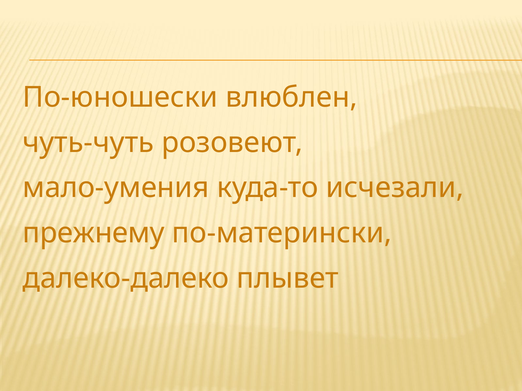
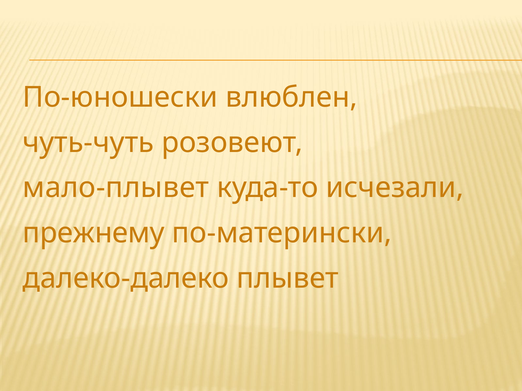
мало-умения: мало-умения -> мало-плывет
